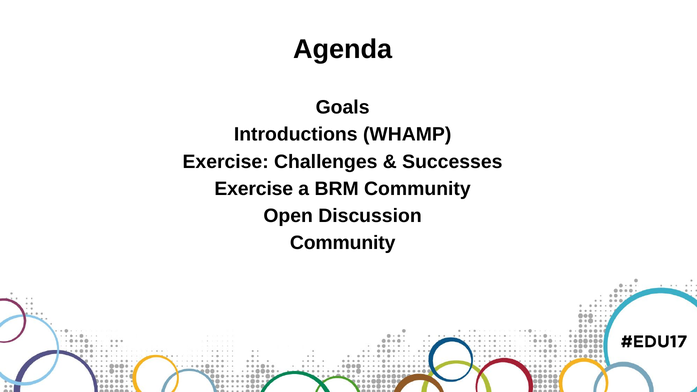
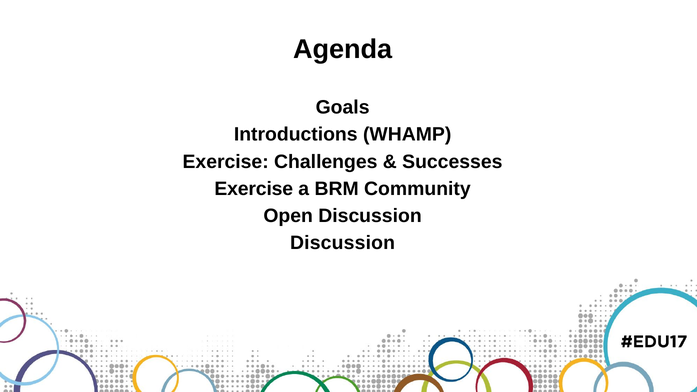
Community at (343, 243): Community -> Discussion
